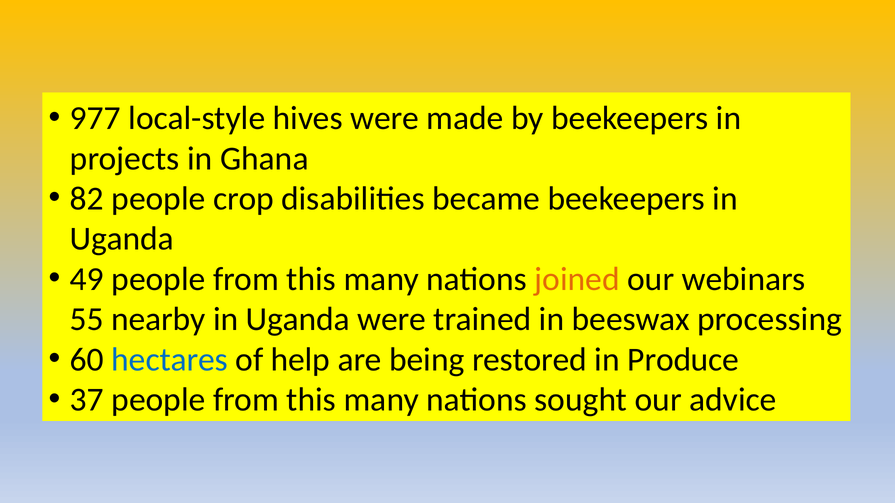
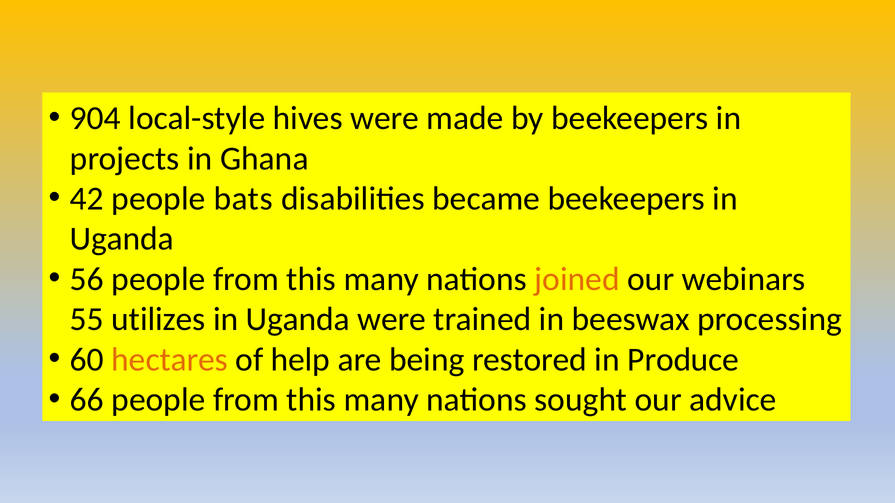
977: 977 -> 904
82: 82 -> 42
crop: crop -> bats
49: 49 -> 56
nearby: nearby -> utilizes
hectares colour: blue -> orange
37: 37 -> 66
